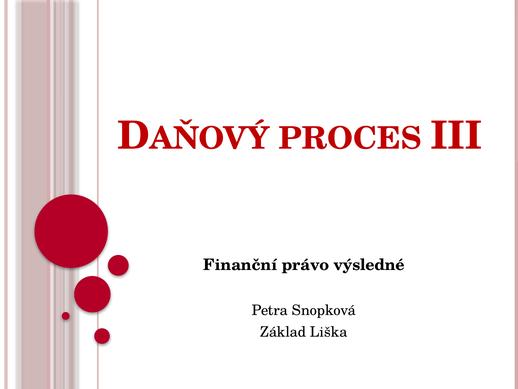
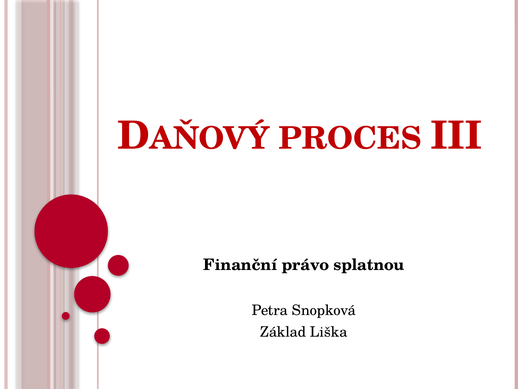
výsledné: výsledné -> splatnou
